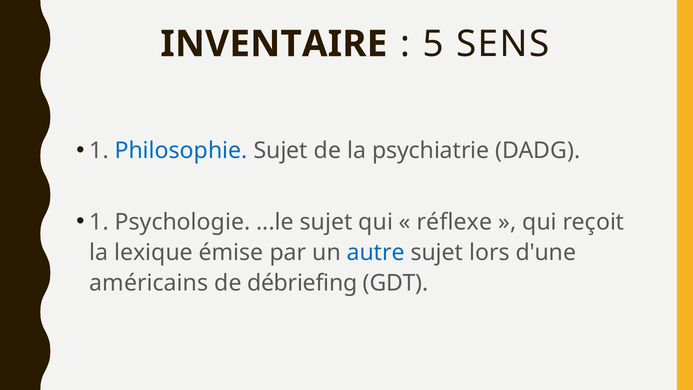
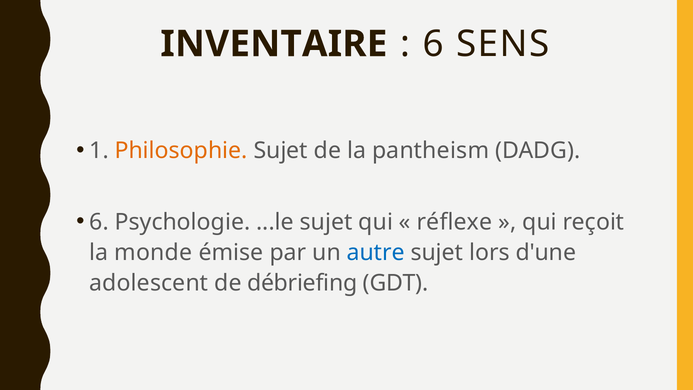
5 at (433, 44): 5 -> 6
Philosophie colour: blue -> orange
psychiatrie: psychiatrie -> pantheism
1 at (99, 222): 1 -> 6
lexique: lexique -> monde
américains: américains -> adolescent
